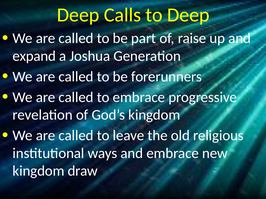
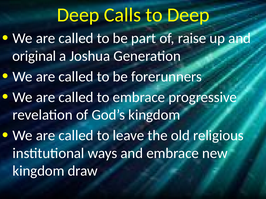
expand: expand -> original
